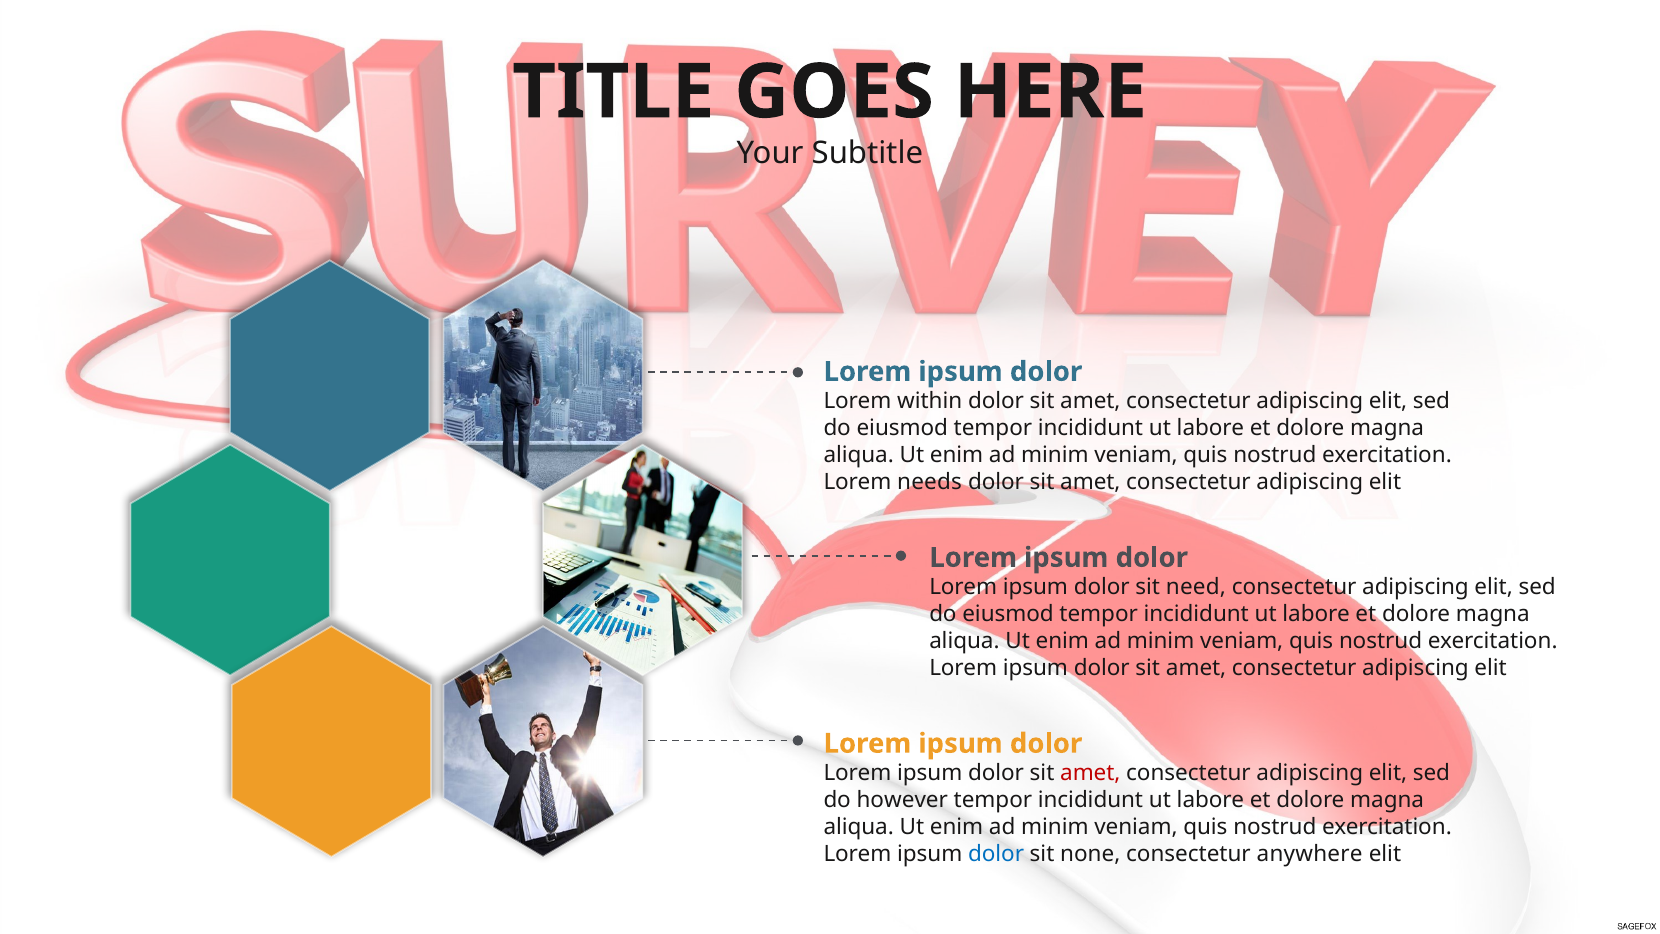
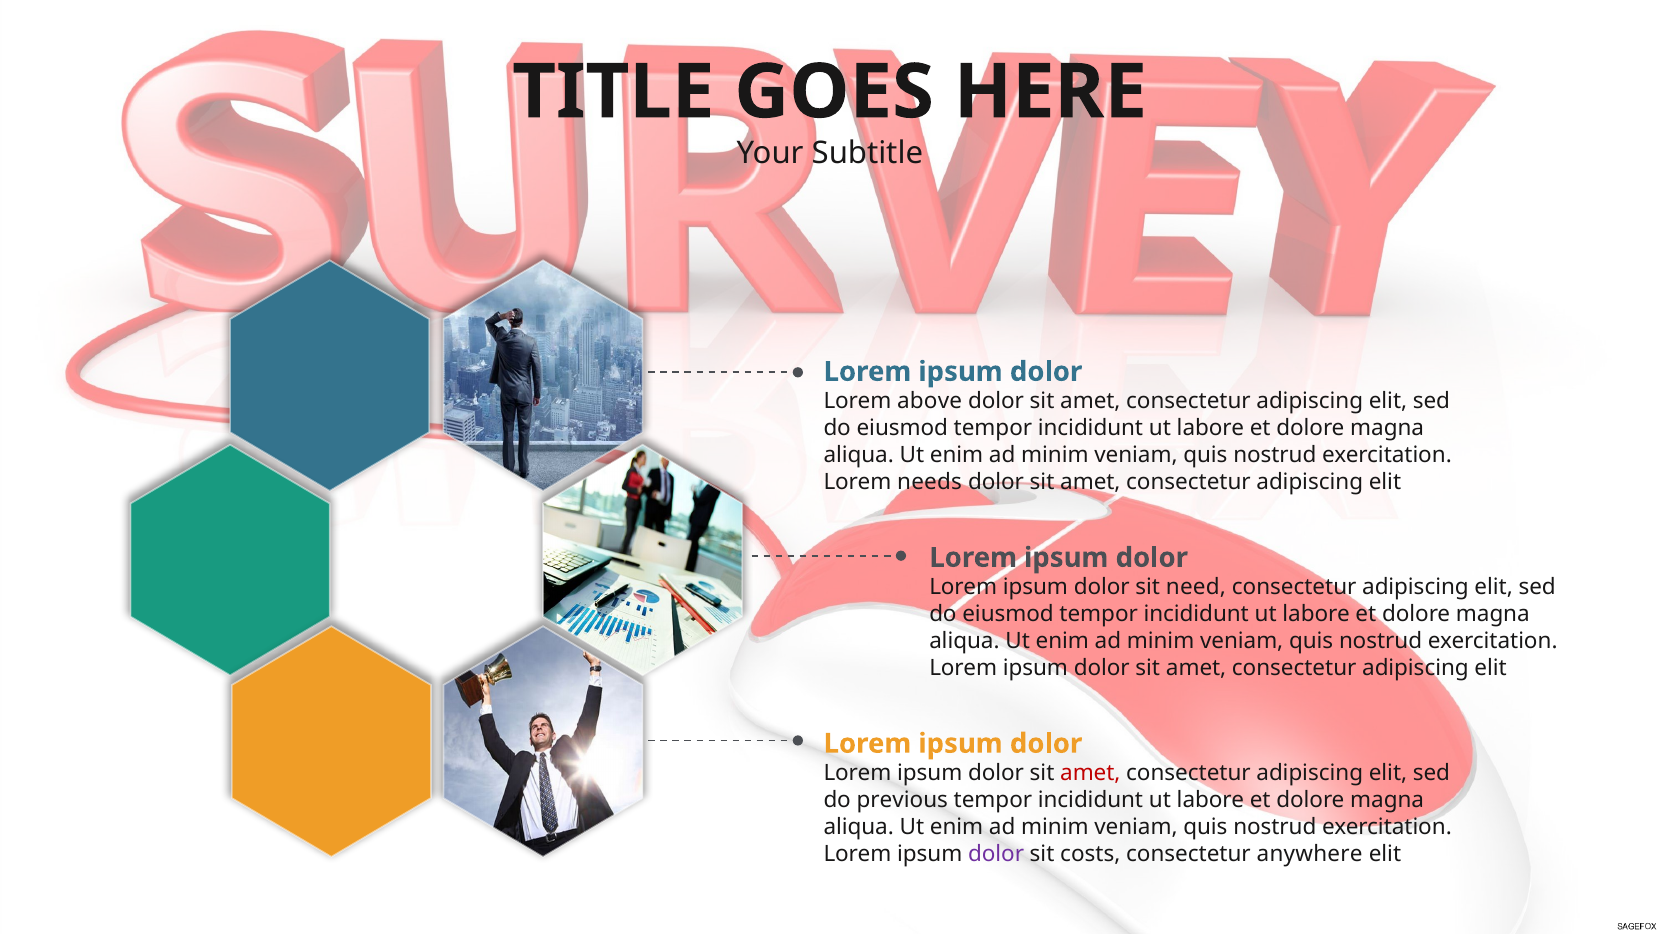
within: within -> above
however: however -> previous
dolor at (996, 854) colour: blue -> purple
none: none -> costs
